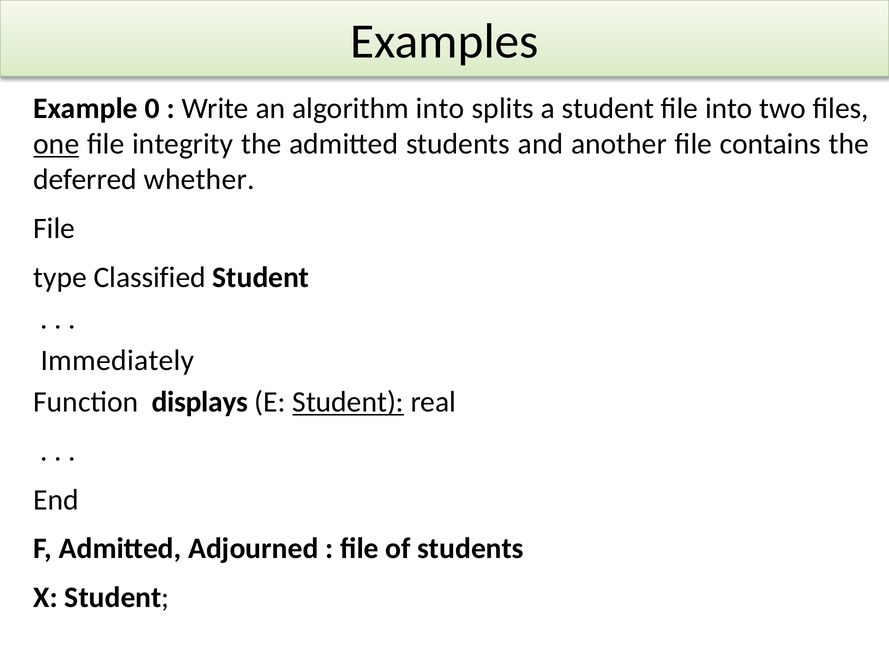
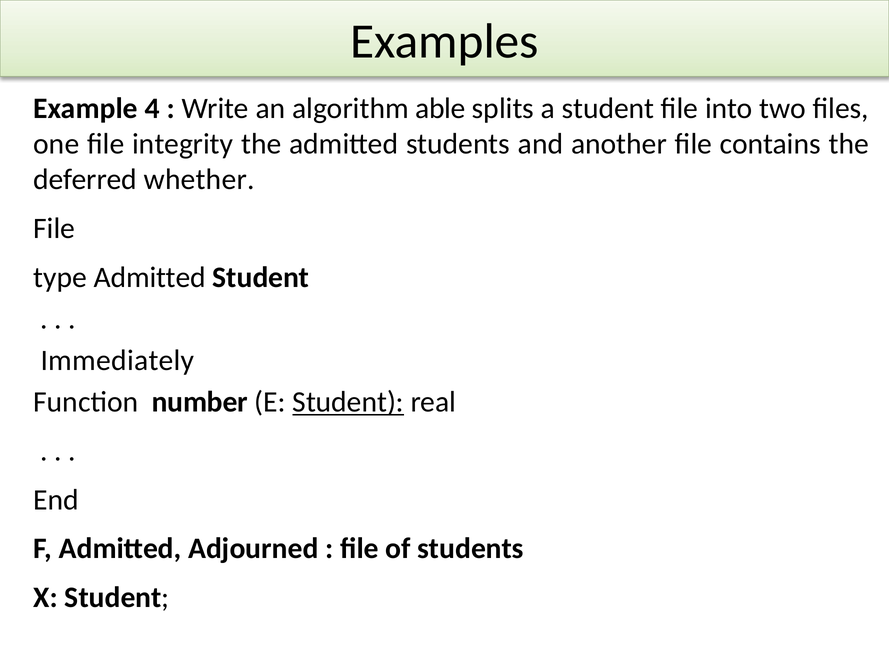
0: 0 -> 4
algorithm into: into -> able
one underline: present -> none
type Classified: Classified -> Admitted
displays: displays -> number
